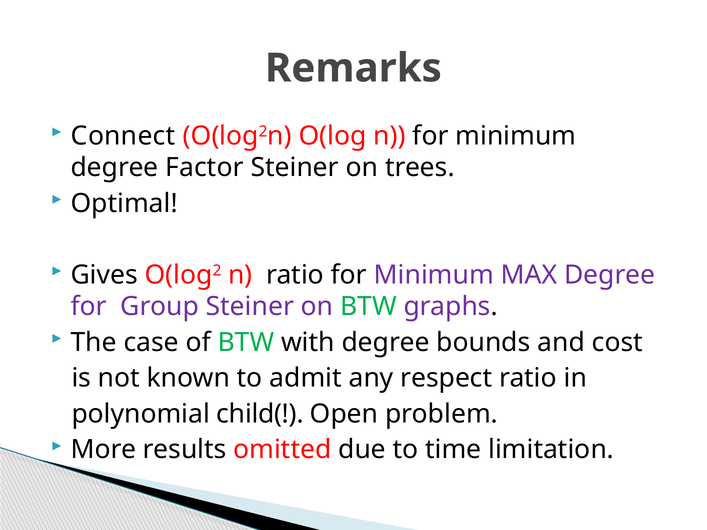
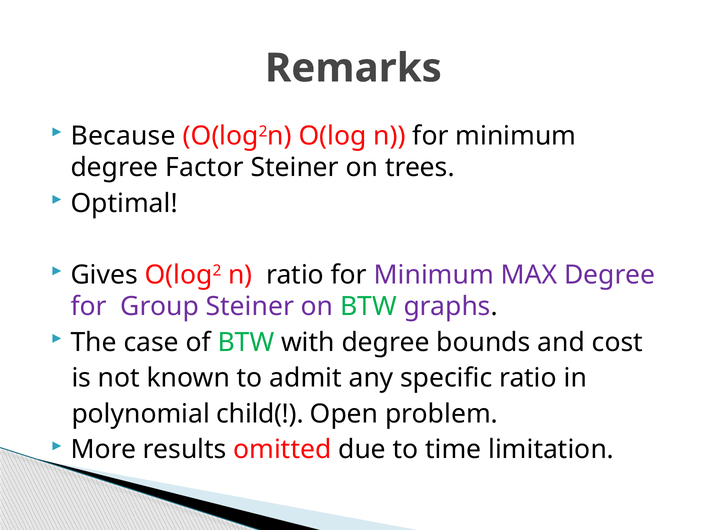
Connect: Connect -> Because
respect: respect -> specific
